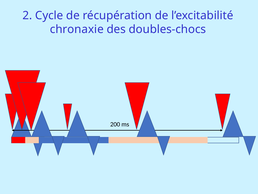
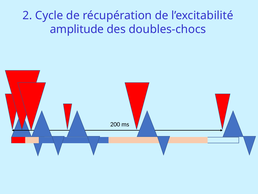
chronaxie: chronaxie -> amplitude
